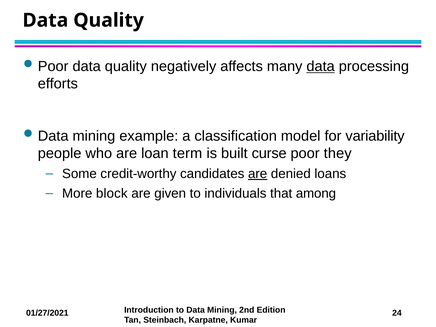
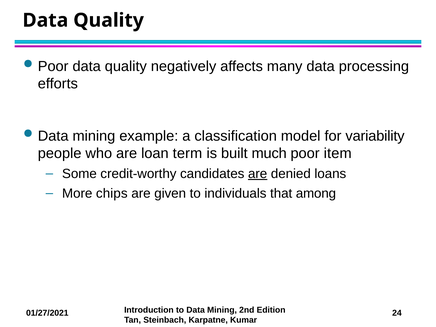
data at (321, 66) underline: present -> none
curse: curse -> much
they: they -> item
block: block -> chips
